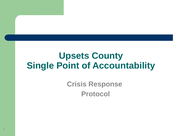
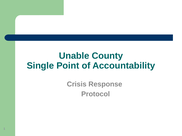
Upsets: Upsets -> Unable
